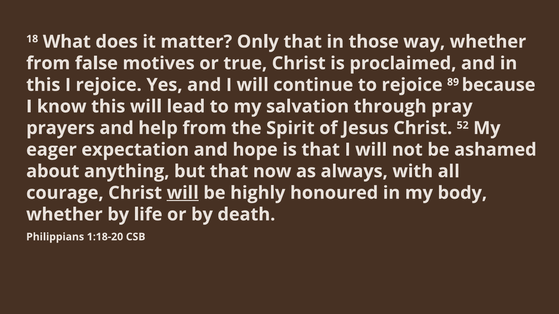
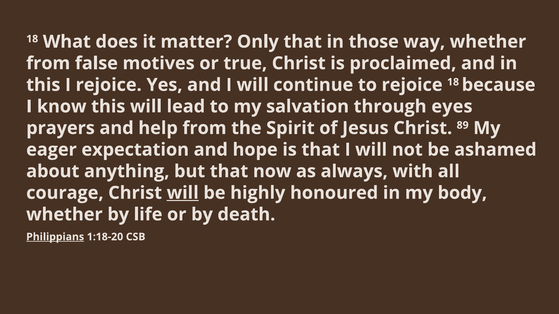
rejoice 89: 89 -> 18
pray: pray -> eyes
52: 52 -> 89
Philippians underline: none -> present
